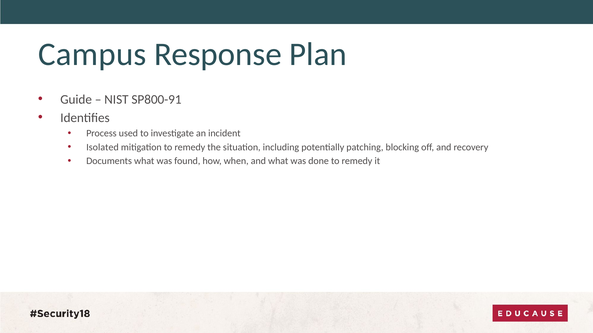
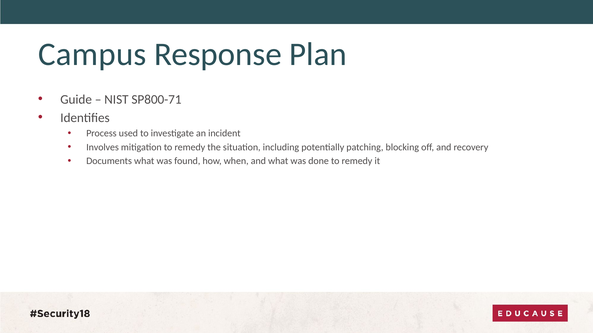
SP800-91: SP800-91 -> SP800-71
Isolated: Isolated -> Involves
